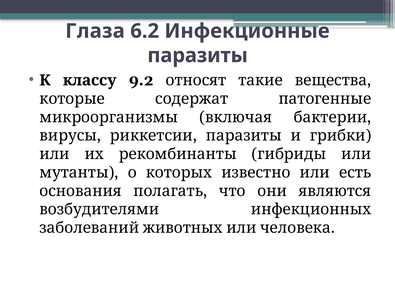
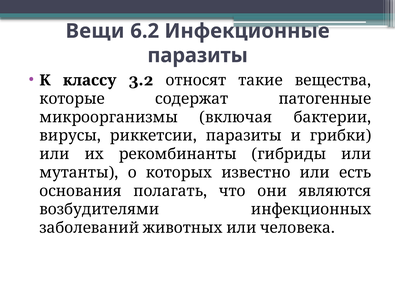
Глаза: Глаза -> Вещи
9.2: 9.2 -> 3.2
